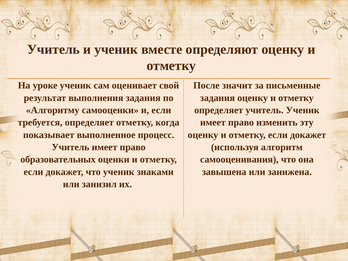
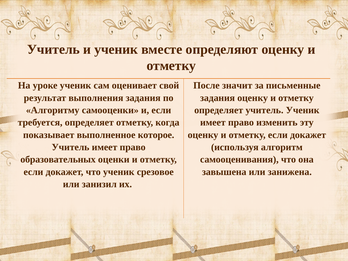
процесс: процесс -> которое
знаками: знаками -> срезовое
